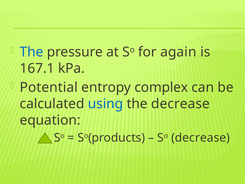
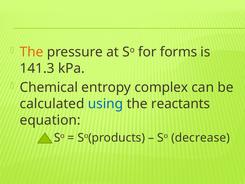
The at (32, 52) colour: blue -> orange
again: again -> forms
167.1: 167.1 -> 141.3
Potential: Potential -> Chemical
the decrease: decrease -> reactants
